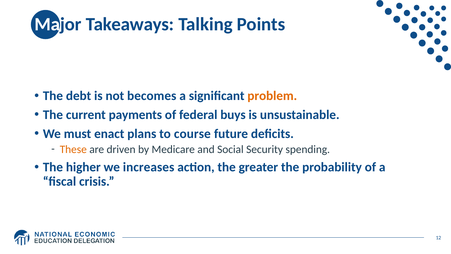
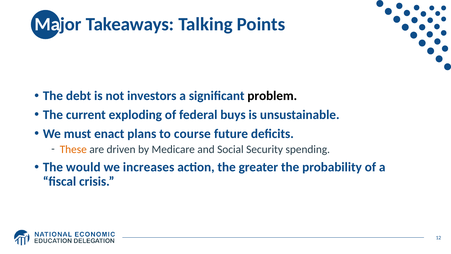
becomes: becomes -> investors
problem colour: orange -> black
payments: payments -> exploding
higher: higher -> would
